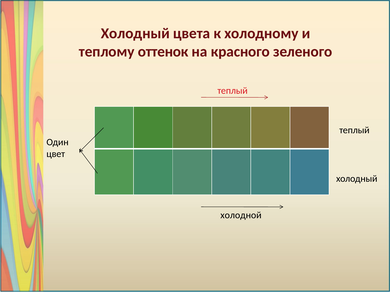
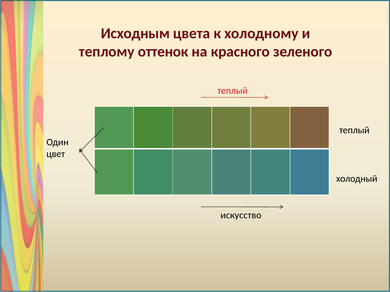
Холодный at (135, 33): Холодный -> Исходным
холодной: холодной -> искусство
